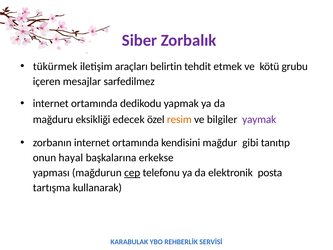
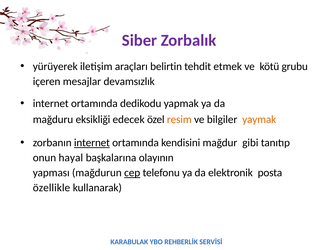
tükürmek: tükürmek -> yürüyerek
sarfedilmez: sarfedilmez -> devamsızlık
yaymak colour: purple -> orange
internet at (92, 143) underline: none -> present
erkekse: erkekse -> olayının
tartışma: tartışma -> özellikle
